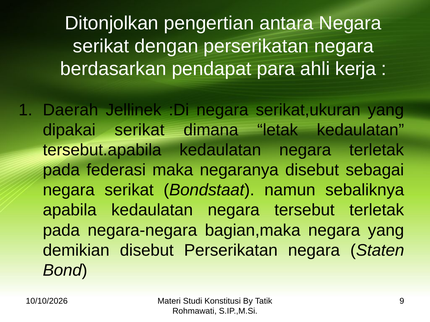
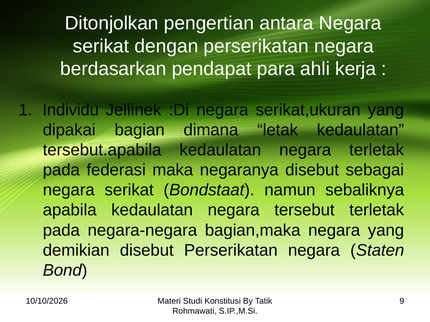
Daerah: Daerah -> Individu
dipakai serikat: serikat -> bagian
